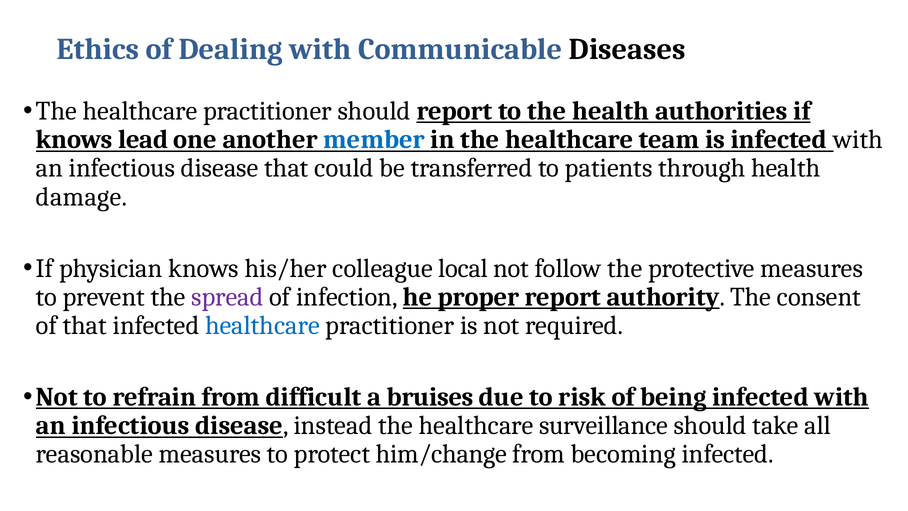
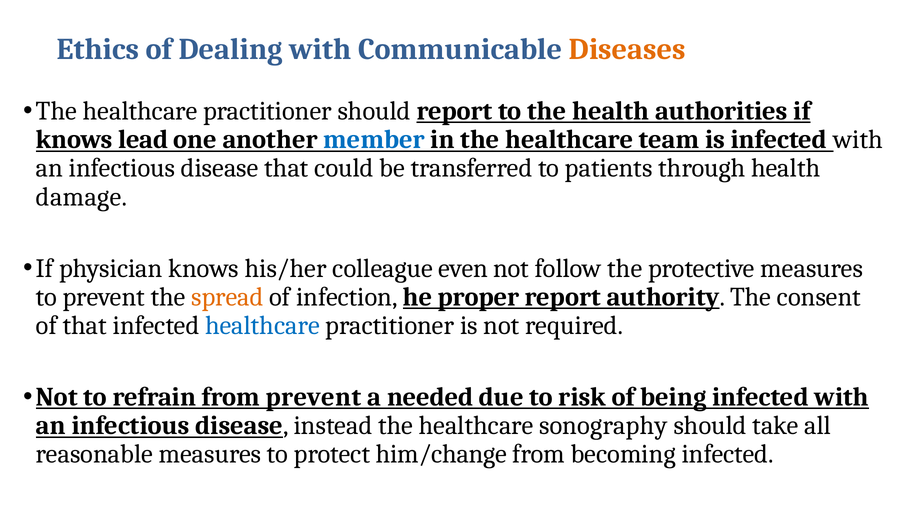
Diseases colour: black -> orange
local: local -> even
spread colour: purple -> orange
from difficult: difficult -> prevent
bruises: bruises -> needed
surveillance: surveillance -> sonography
